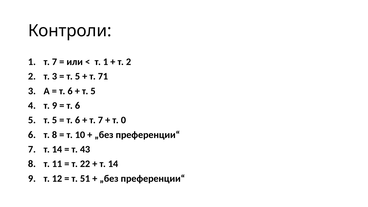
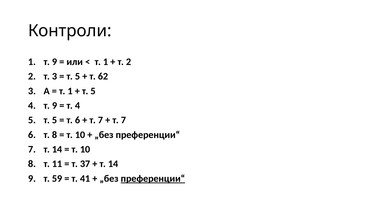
1 т 7: 7 -> 9
71: 71 -> 62
6 at (70, 91): 6 -> 1
6 at (77, 106): 6 -> 4
0 at (123, 120): 0 -> 7
43 at (85, 149): 43 -> 10
22: 22 -> 37
12: 12 -> 59
51: 51 -> 41
преференции“ at (153, 179) underline: none -> present
